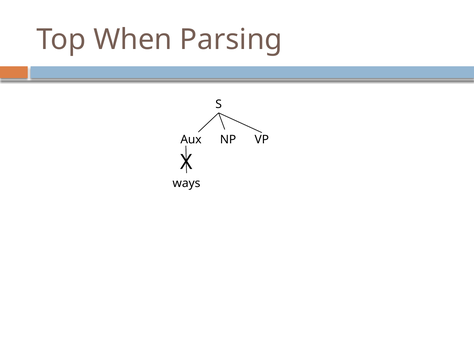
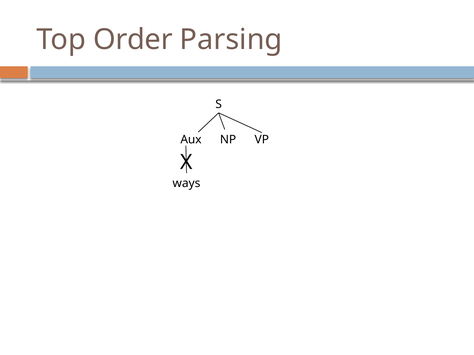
When: When -> Order
